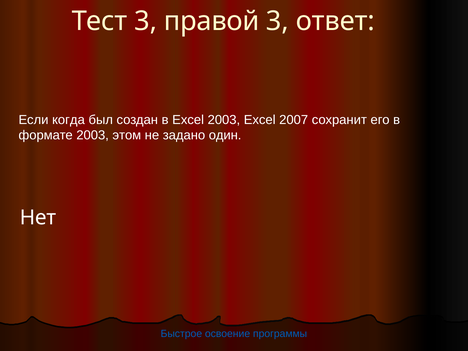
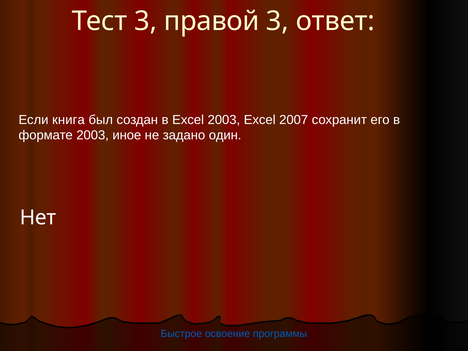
когда: когда -> книга
этом: этом -> иное
